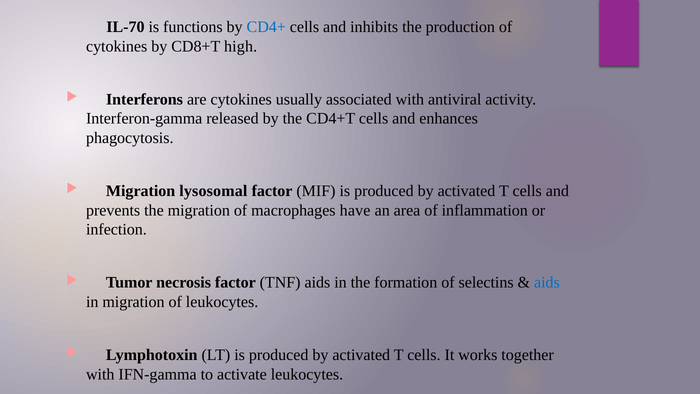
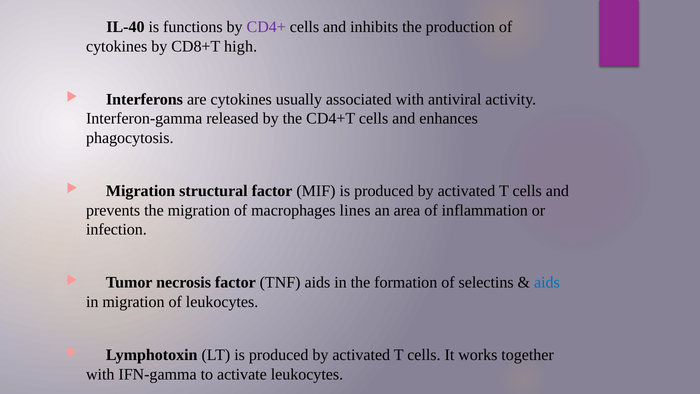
IL-70: IL-70 -> IL-40
CD4+ colour: blue -> purple
lysosomal: lysosomal -> structural
have: have -> lines
